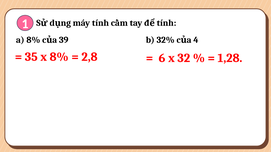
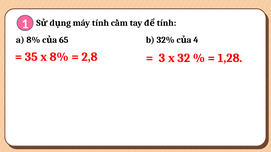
39: 39 -> 65
6: 6 -> 3
